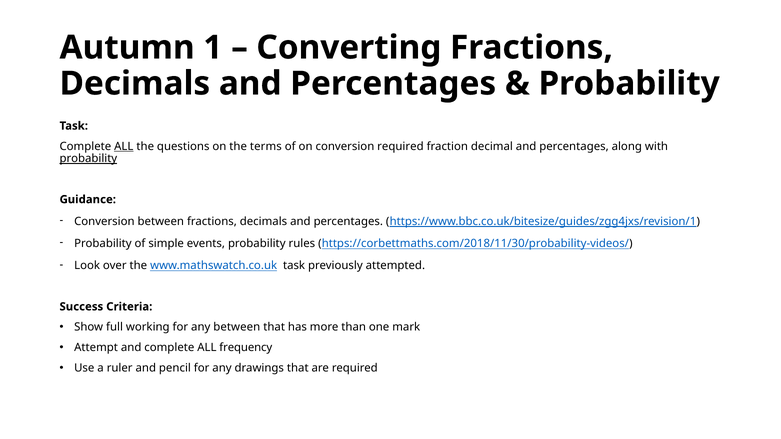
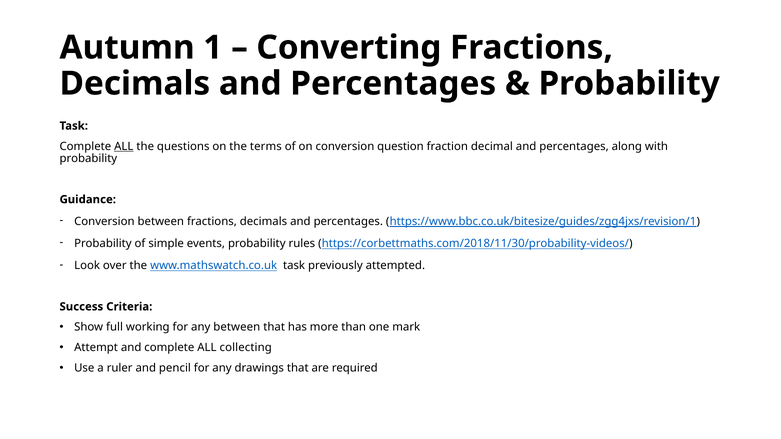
conversion required: required -> question
probability at (88, 159) underline: present -> none
frequency: frequency -> collecting
